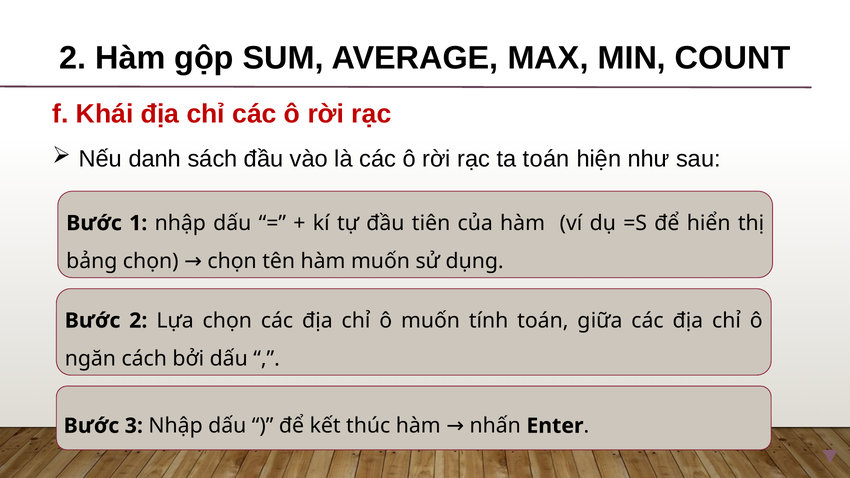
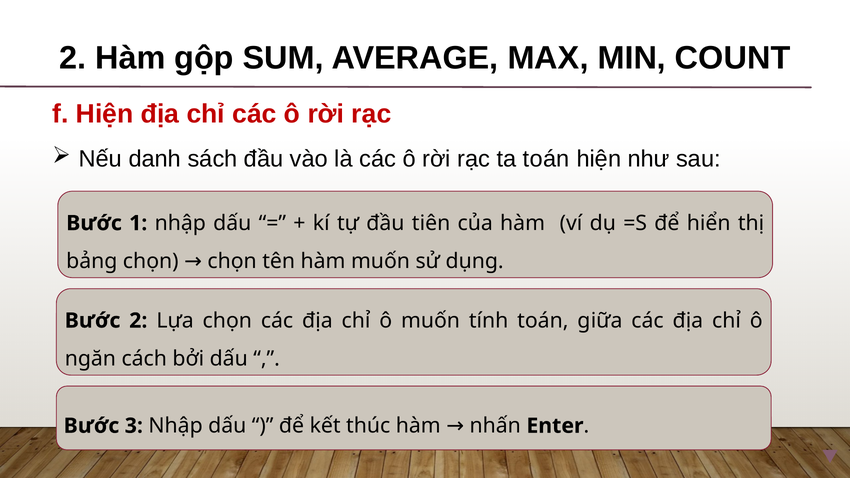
f Khái: Khái -> Hiện
